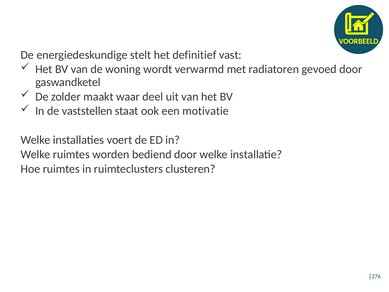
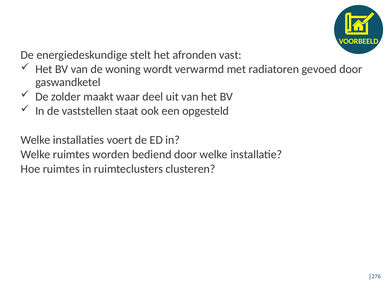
definitief: definitief -> afronden
motivatie: motivatie -> opgesteld
